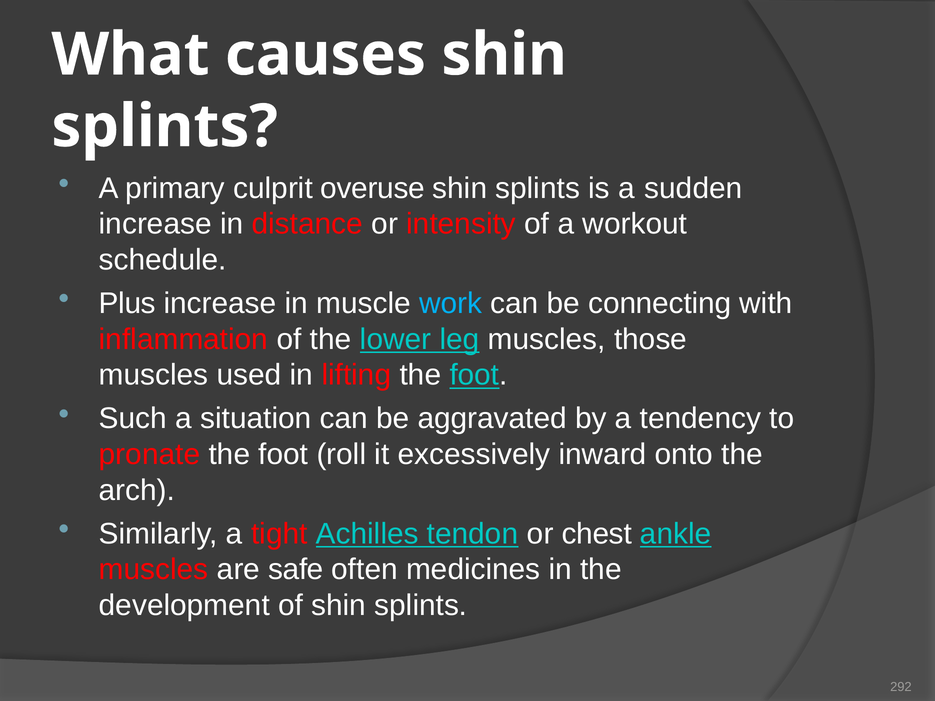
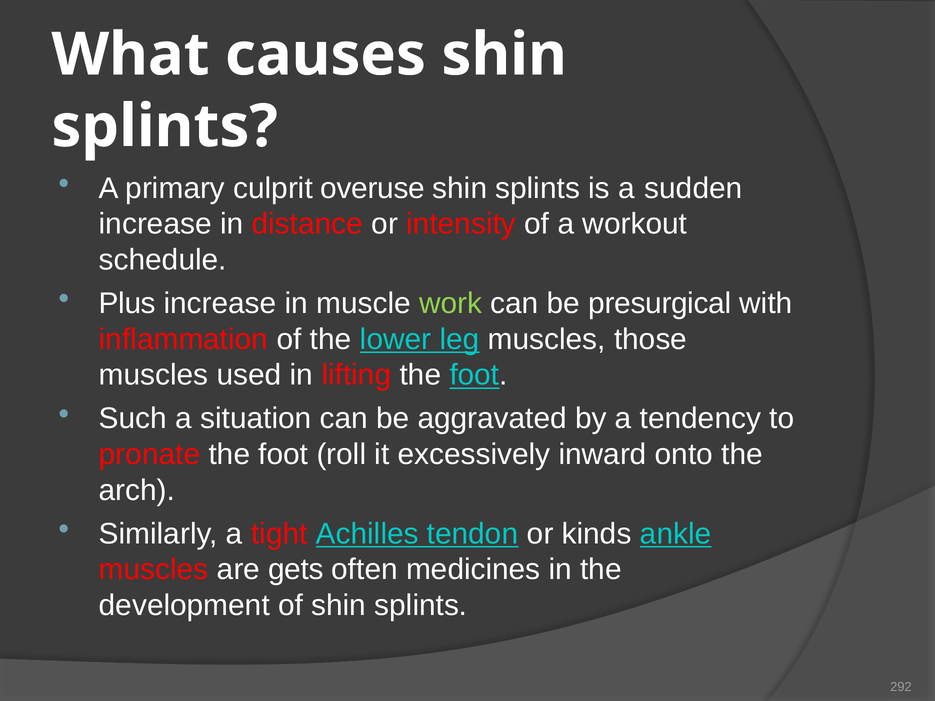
work colour: light blue -> light green
connecting: connecting -> presurgical
chest: chest -> kinds
safe: safe -> gets
